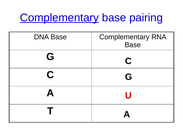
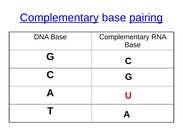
pairing underline: none -> present
